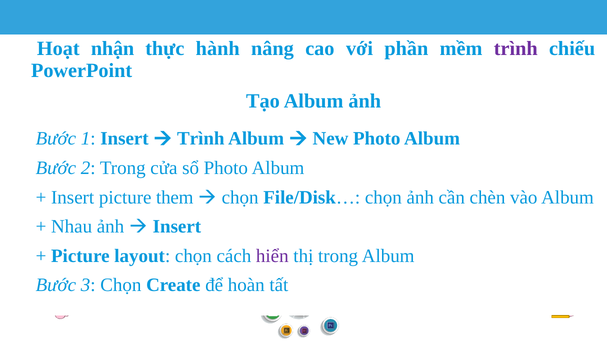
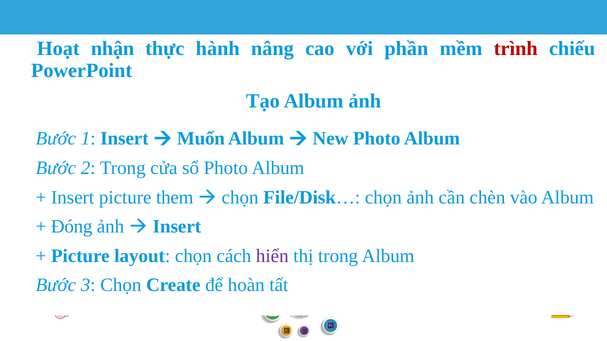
trình at (516, 49) colour: purple -> red
Trình at (201, 139): Trình -> Muốn
Nhau: Nhau -> Đóng
